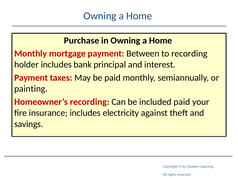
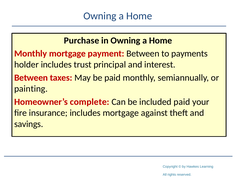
to recording: recording -> payments
bank: bank -> trust
Payment at (31, 78): Payment -> Between
Homeowner’s recording: recording -> complete
includes electricity: electricity -> mortgage
